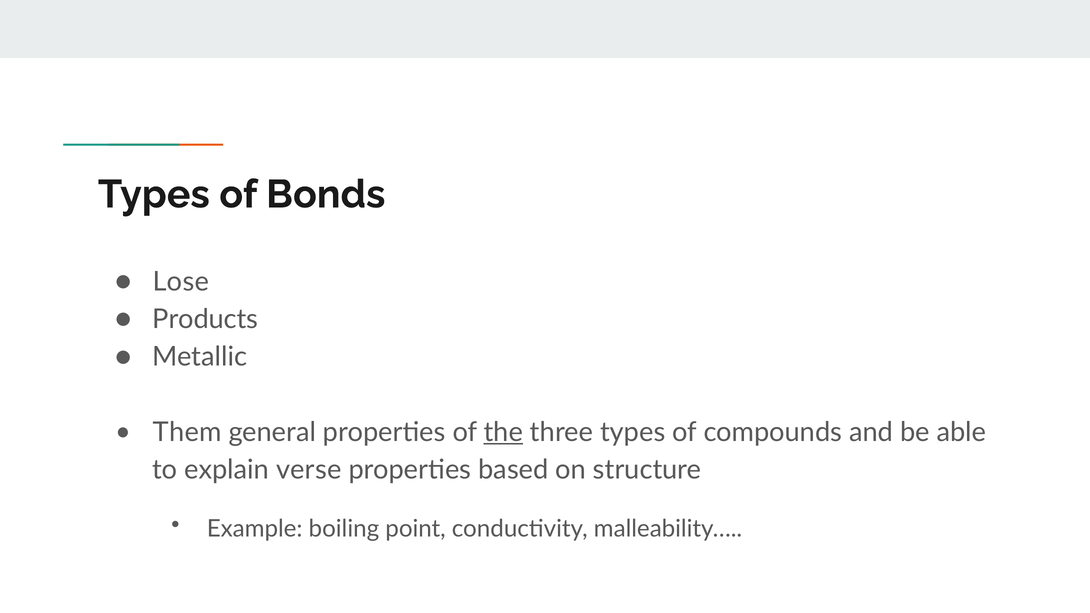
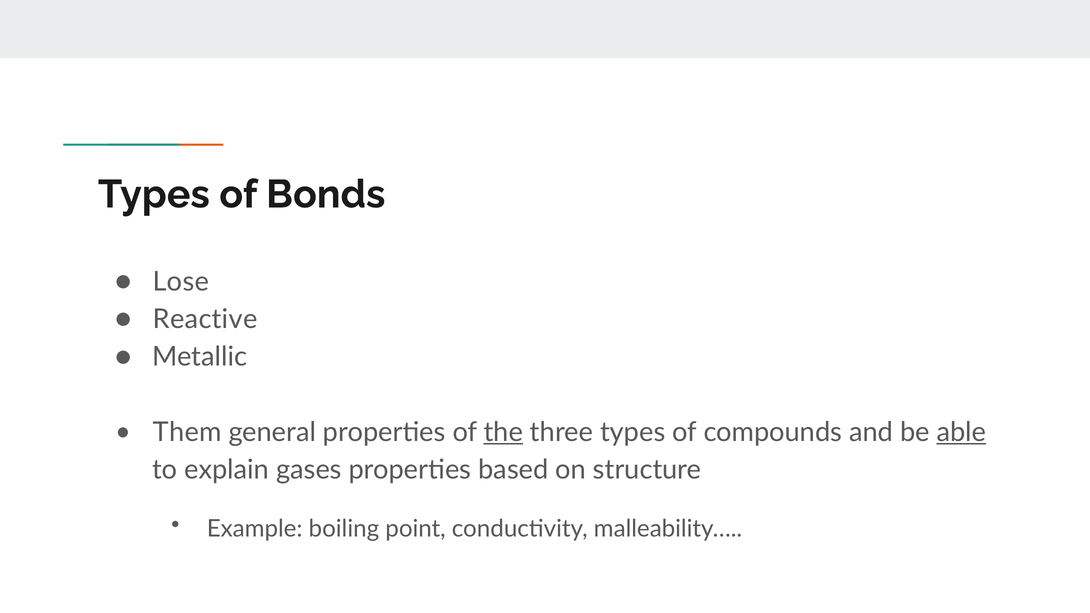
Products: Products -> Reactive
able underline: none -> present
verse: verse -> gases
